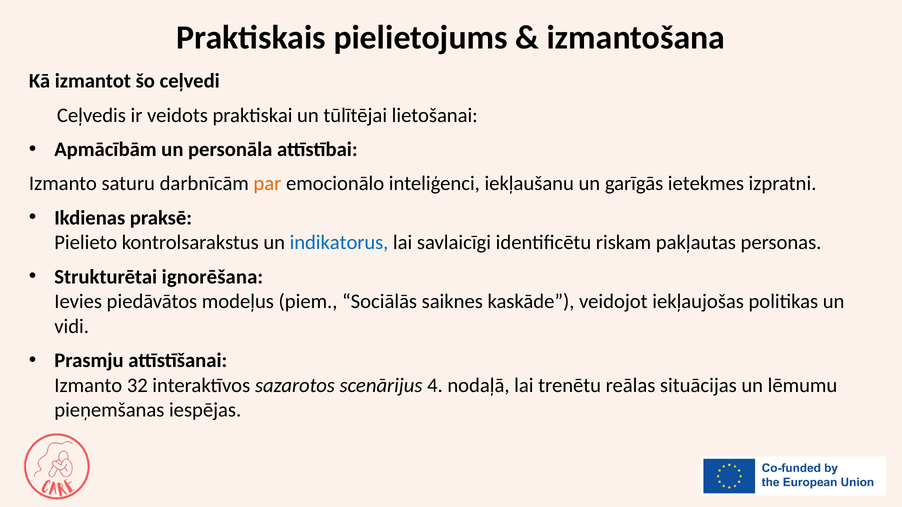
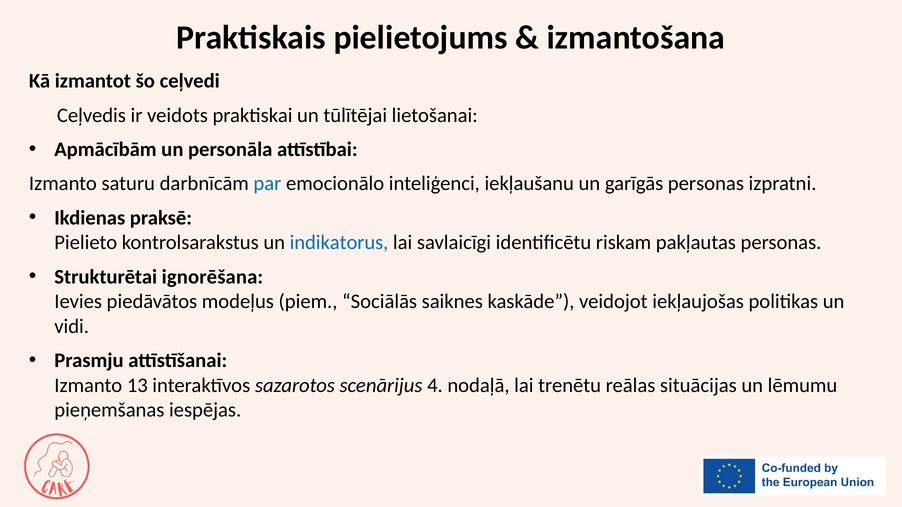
par colour: orange -> blue
garīgās ietekmes: ietekmes -> personas
32: 32 -> 13
